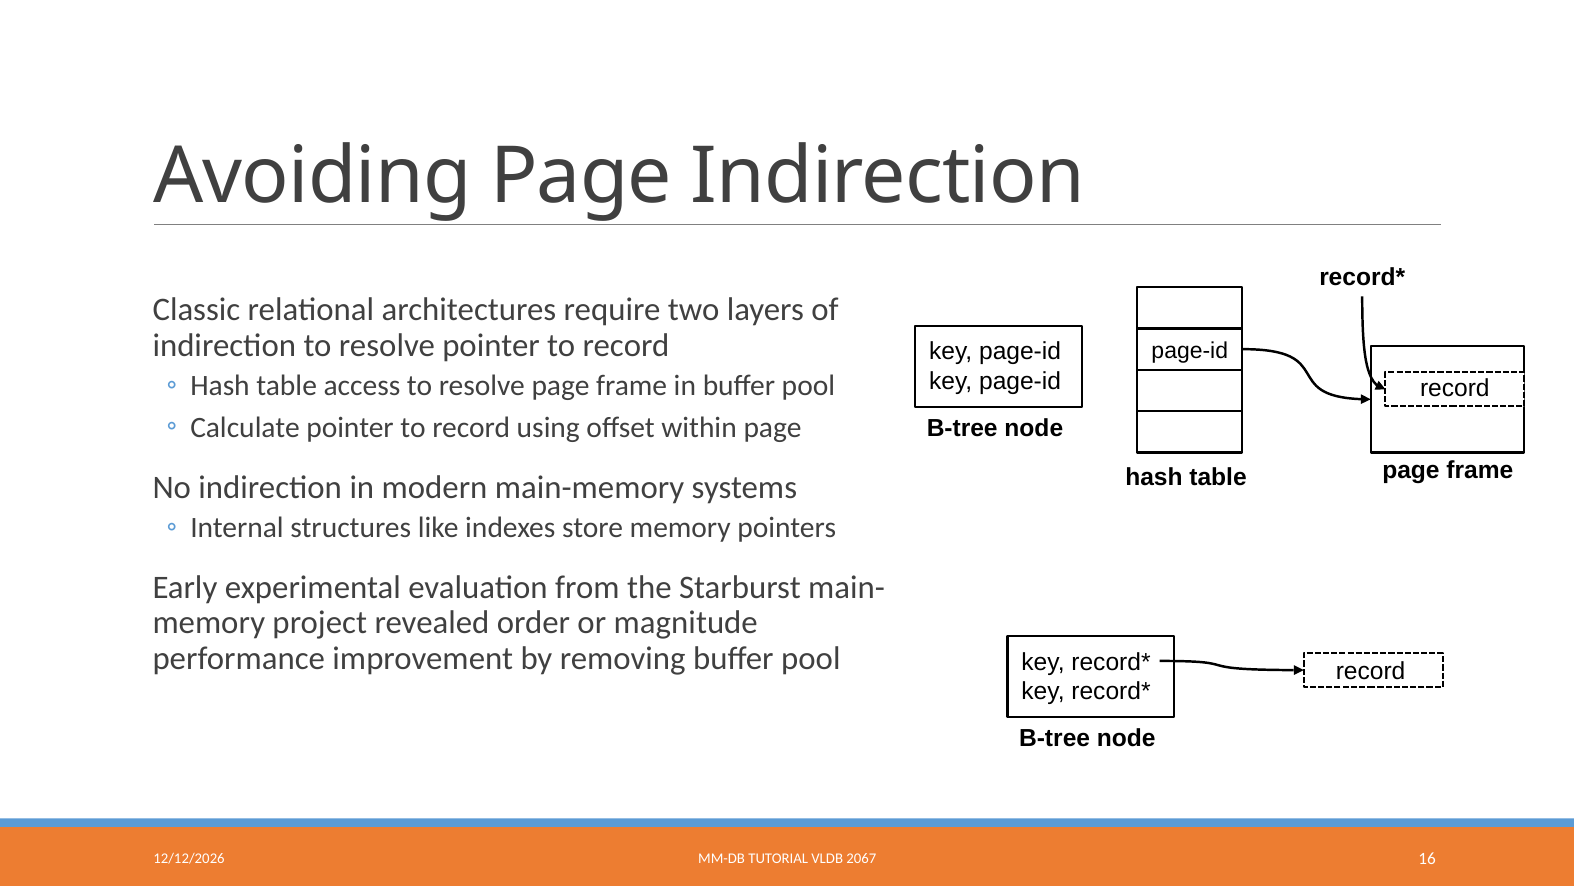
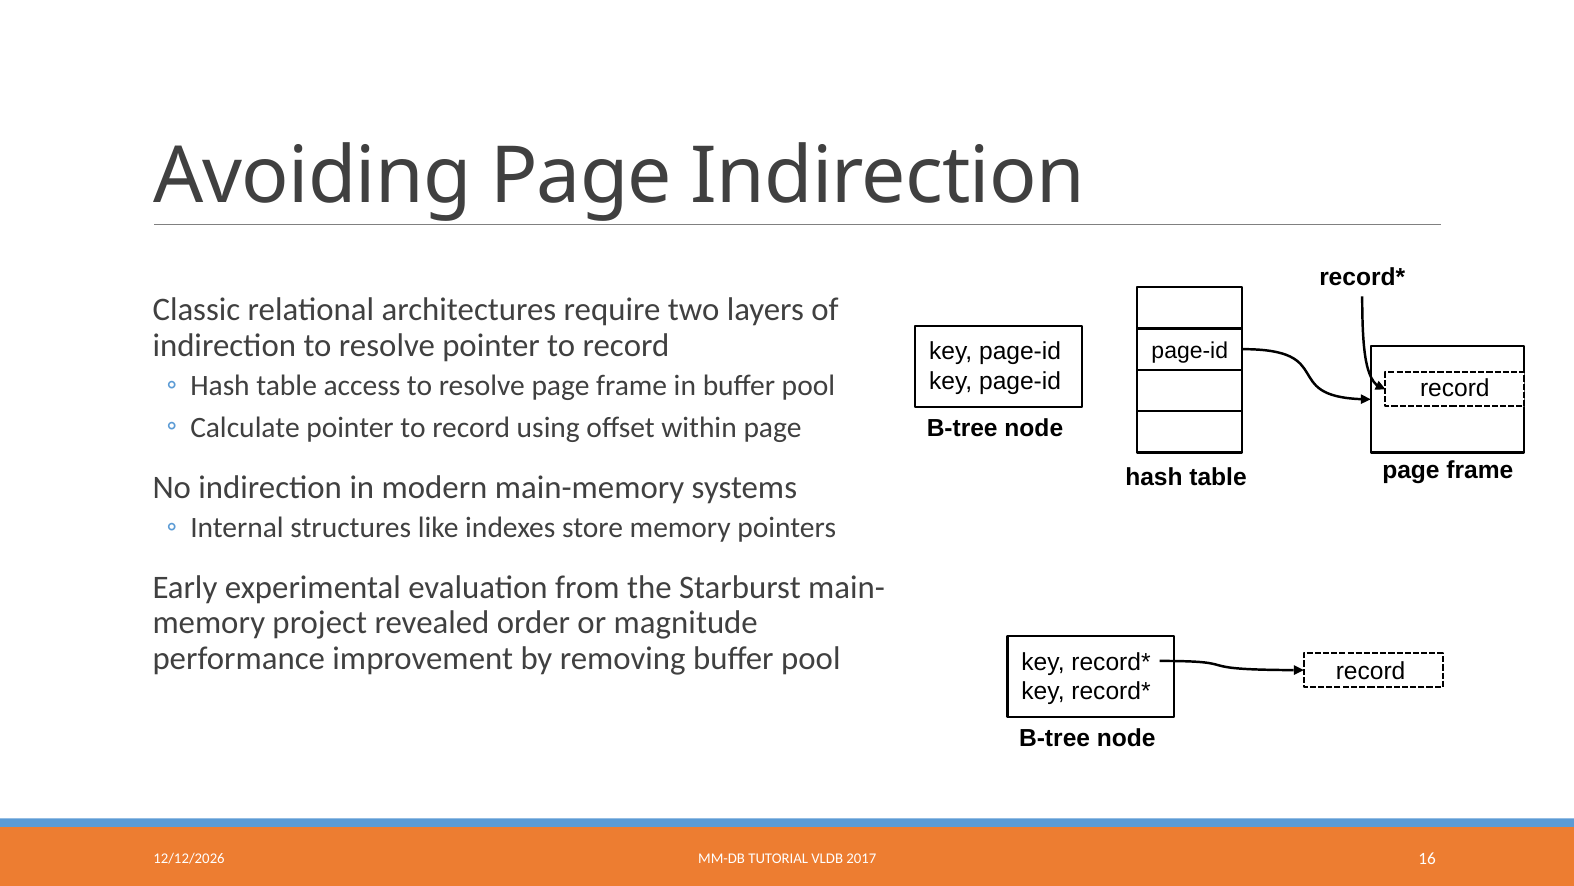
2067: 2067 -> 2017
